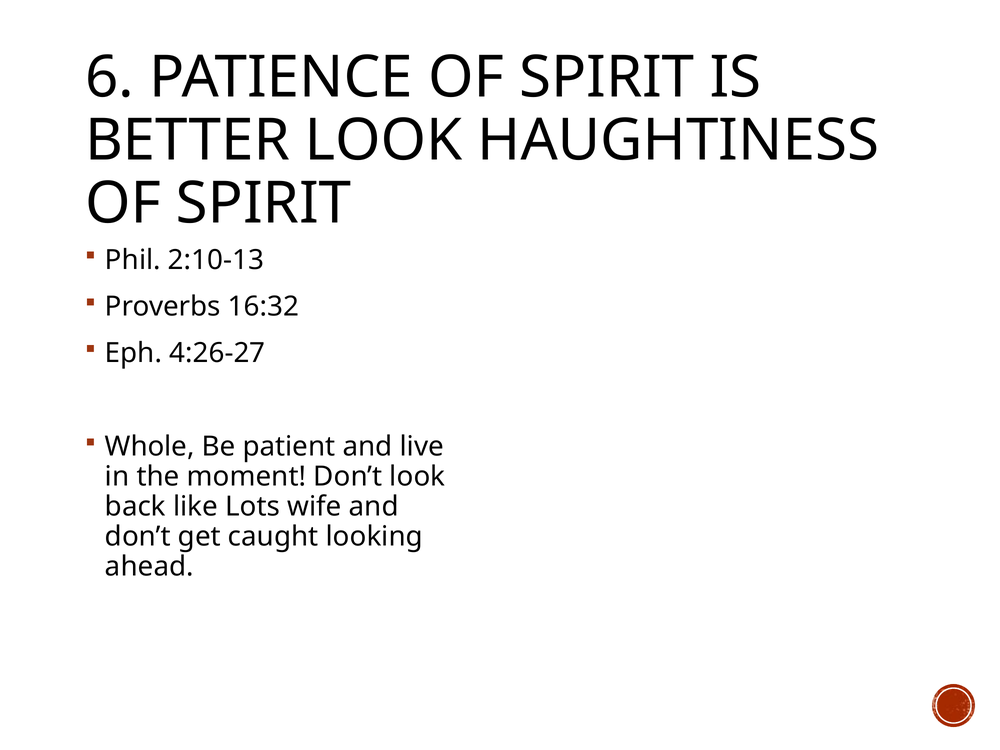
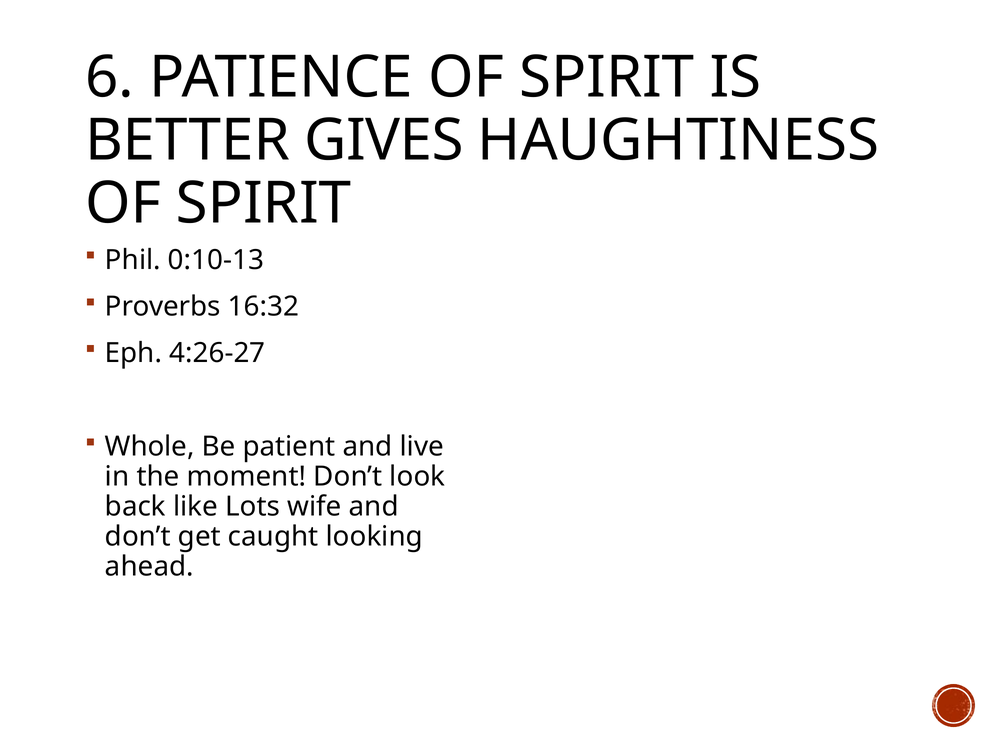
BETTER LOOK: LOOK -> GIVES
2:10-13: 2:10-13 -> 0:10-13
